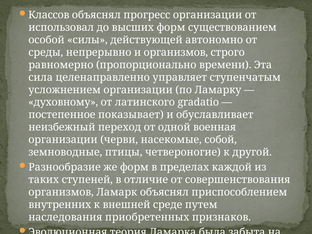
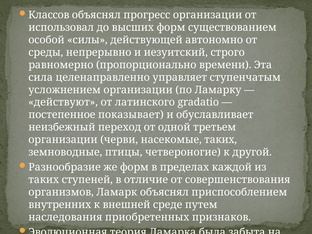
и организмов: организмов -> иезуитский
духовному: духовному -> действуют
военная: военная -> третьем
насекомые собой: собой -> таких
